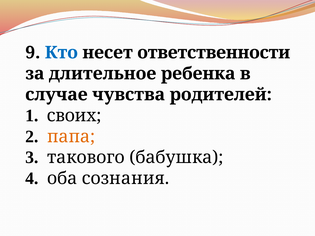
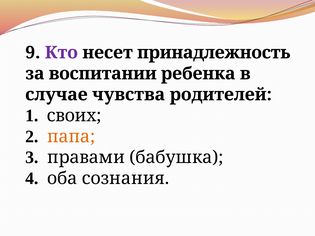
Кто colour: blue -> purple
ответственности: ответственности -> принадлежность
длительное: длительное -> воспитании
такового: такового -> правами
